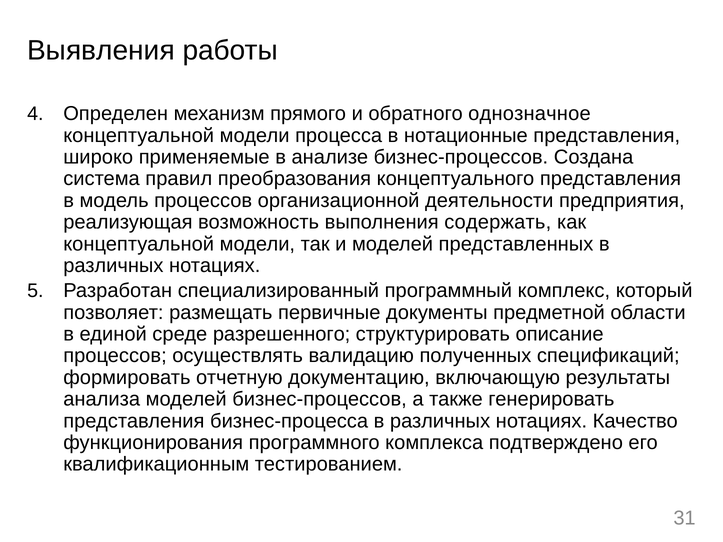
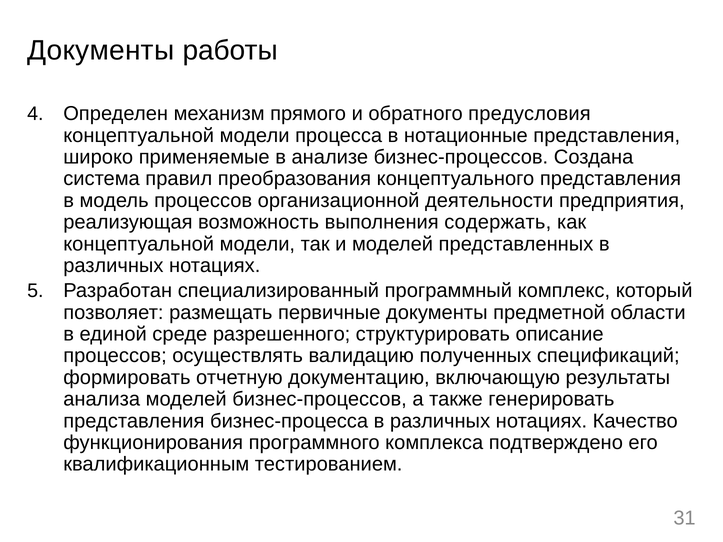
Выявления at (101, 50): Выявления -> Документы
однозначное: однозначное -> предусловия
